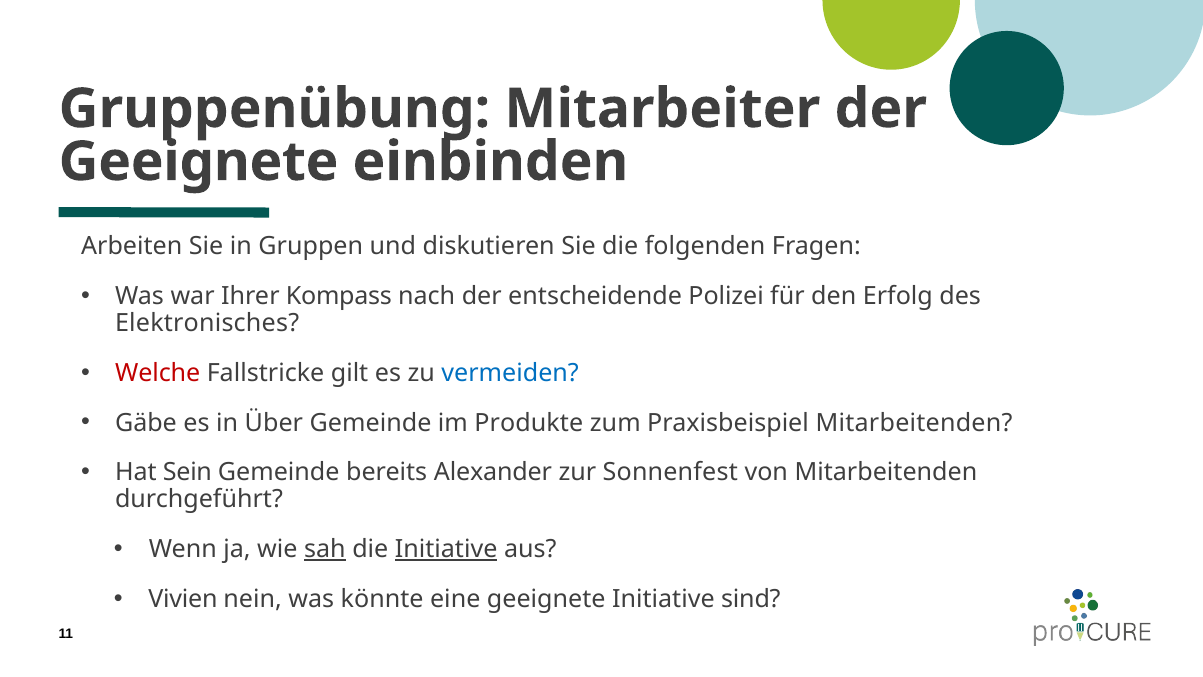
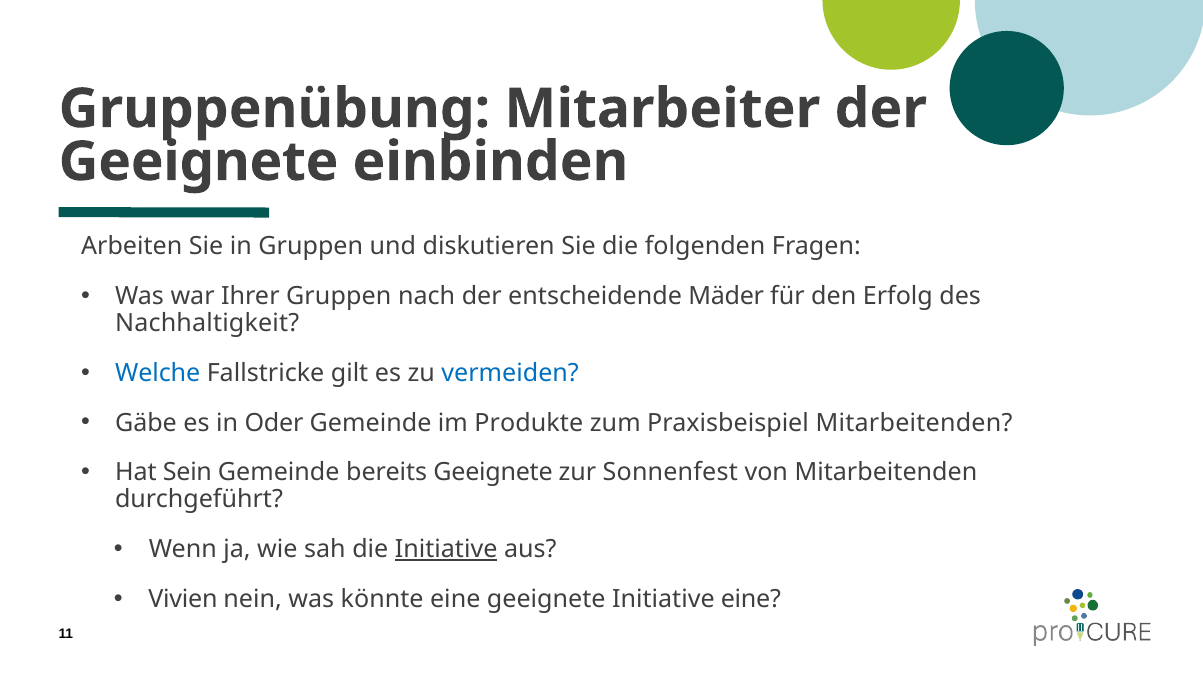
Ihrer Kompass: Kompass -> Gruppen
Polizei: Polizei -> Mäder
Elektronisches: Elektronisches -> Nachhaltigkeit
Welche colour: red -> blue
Über: Über -> Oder
bereits Alexander: Alexander -> Geeignete
sah underline: present -> none
Initiative sind: sind -> eine
